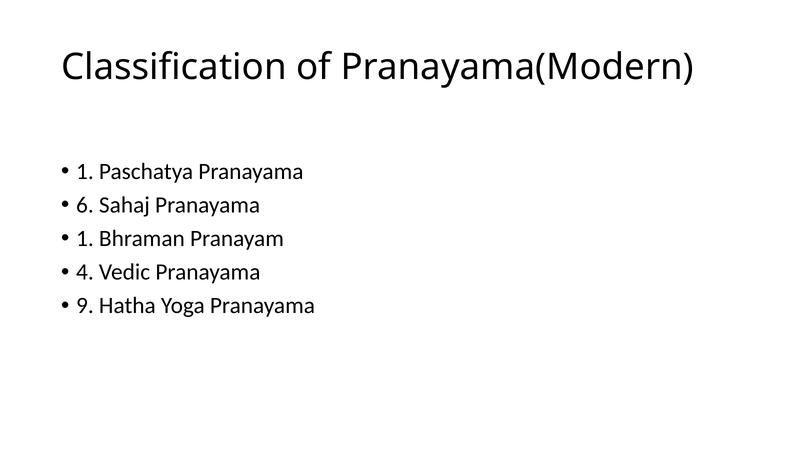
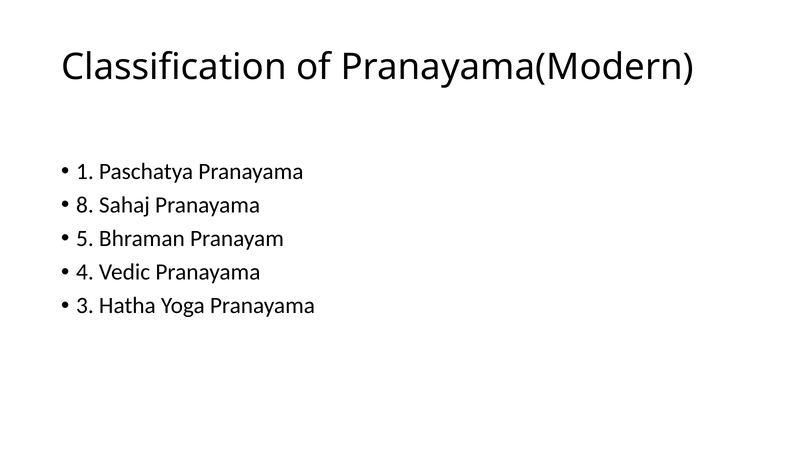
6: 6 -> 8
1 at (85, 239): 1 -> 5
9: 9 -> 3
